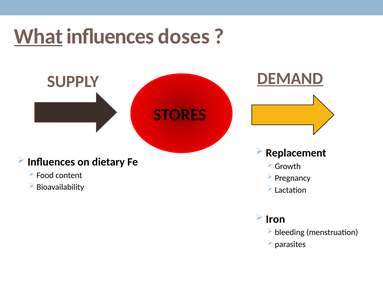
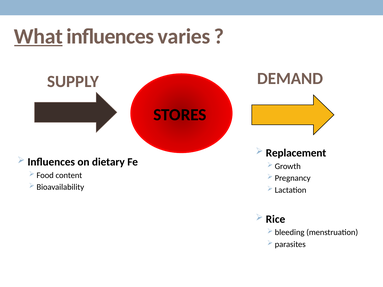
doses: doses -> varies
DEMAND underline: present -> none
Iron: Iron -> Rice
